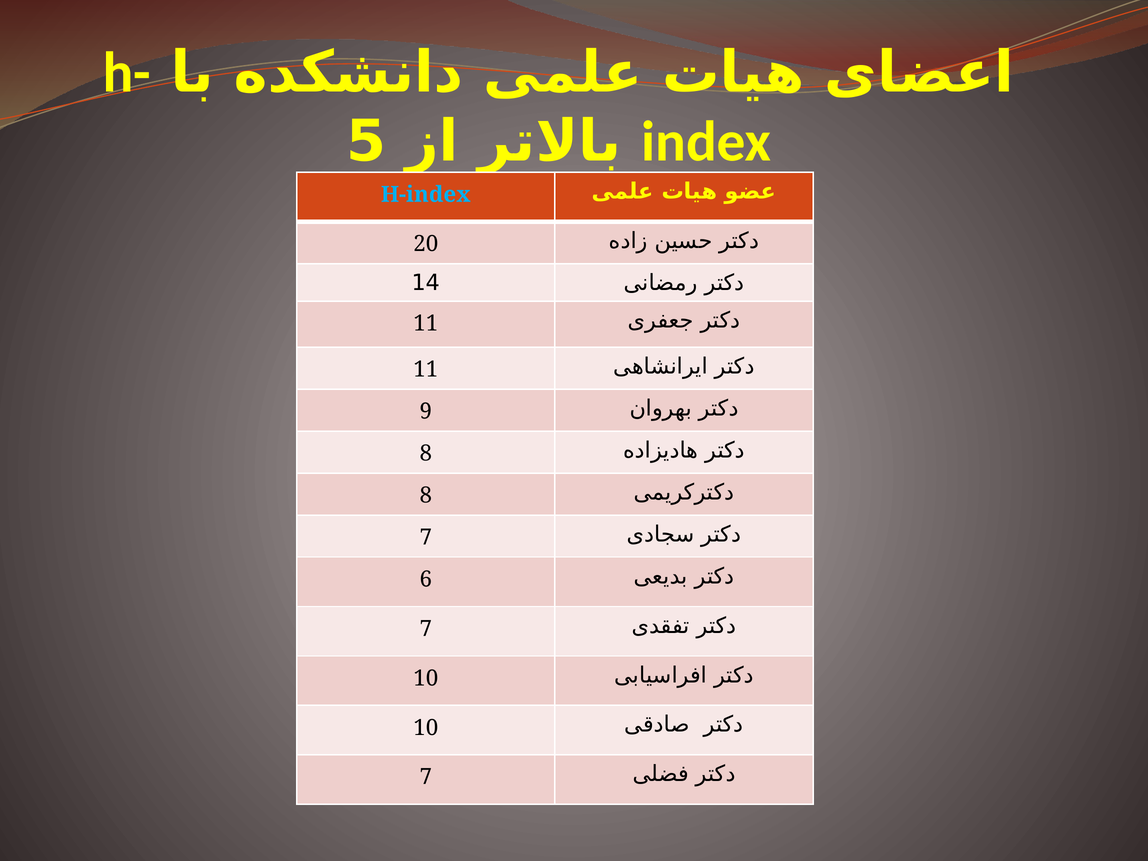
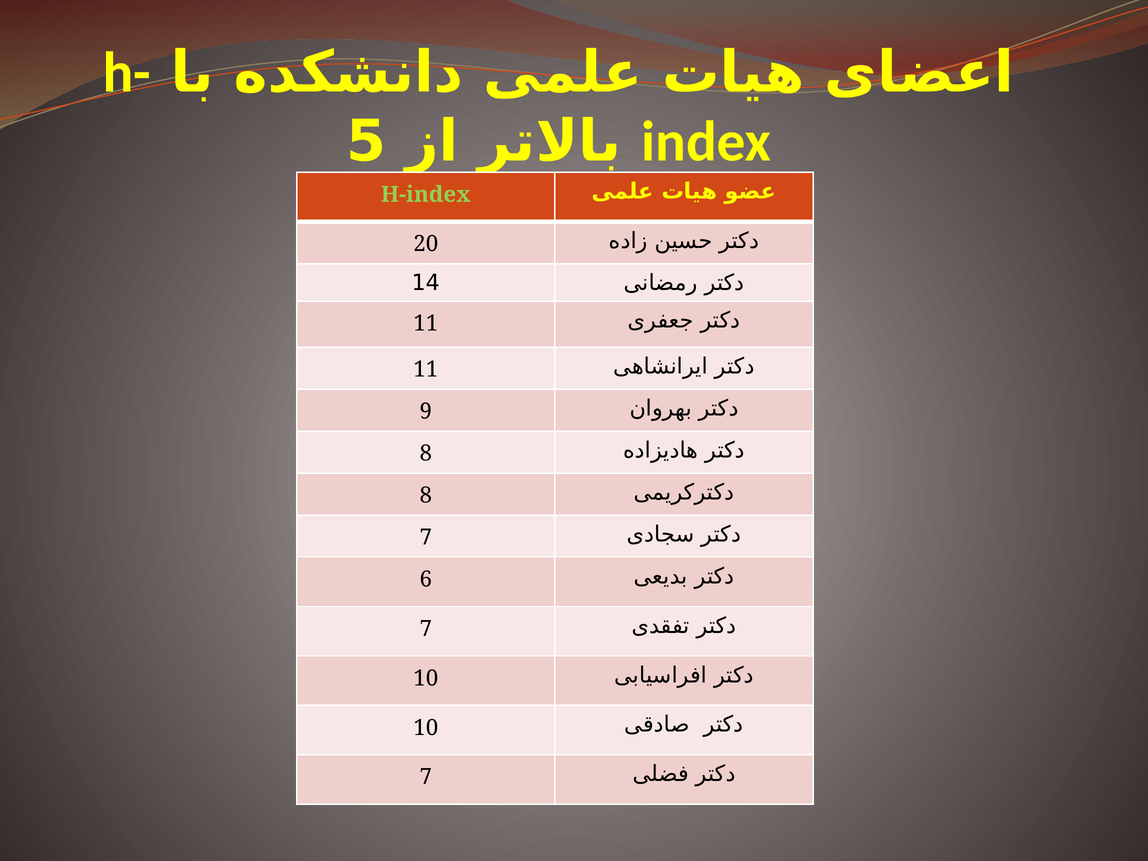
H-index colour: light blue -> light green
